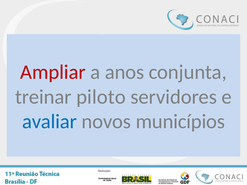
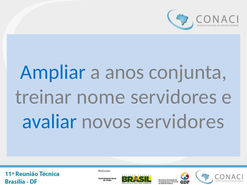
Ampliar colour: red -> blue
piloto: piloto -> nome
novos municípios: municípios -> servidores
